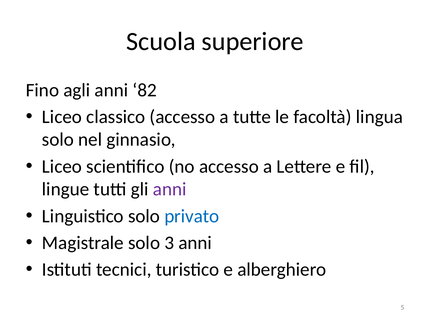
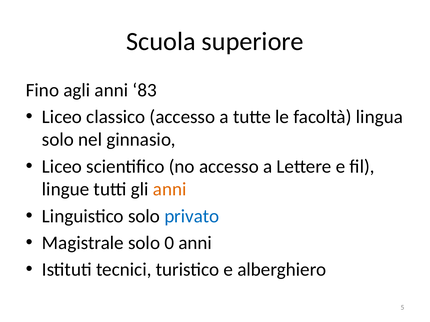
82: 82 -> 83
anni at (170, 190) colour: purple -> orange
3: 3 -> 0
